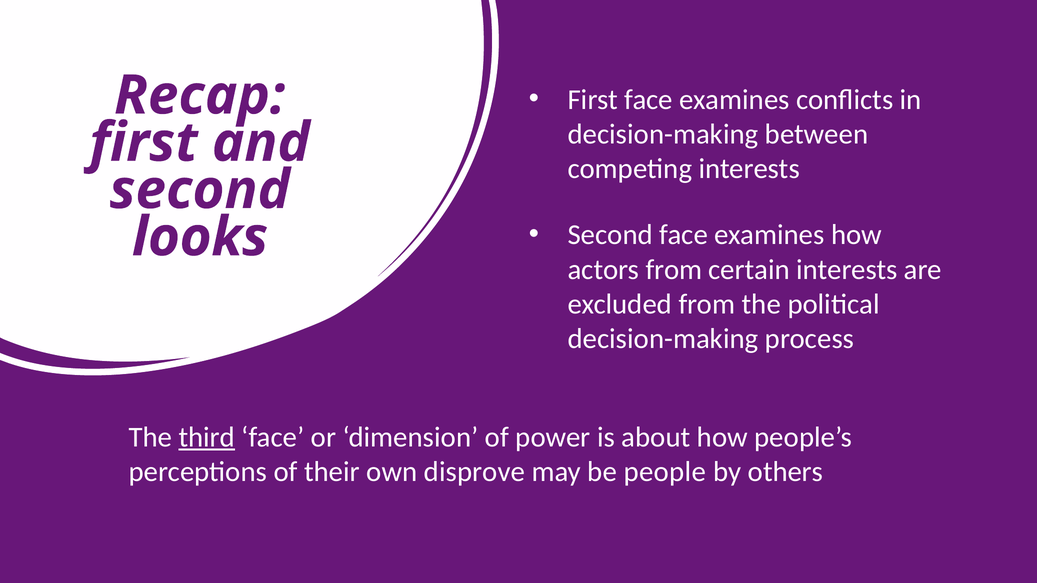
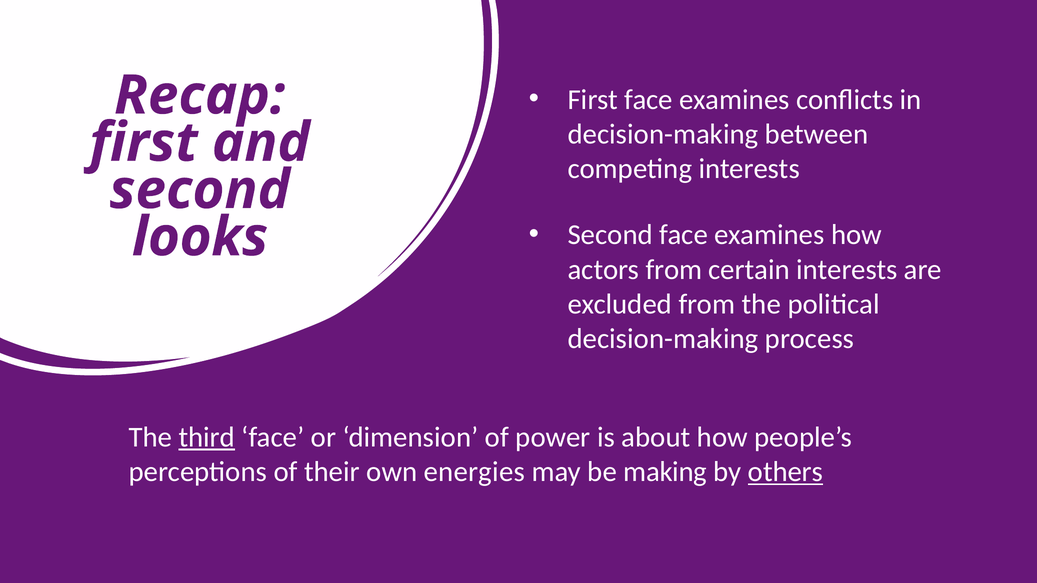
disprove: disprove -> energies
people: people -> making
others underline: none -> present
